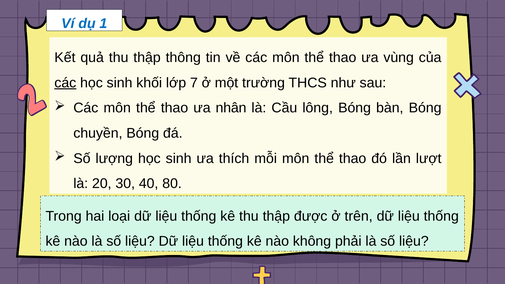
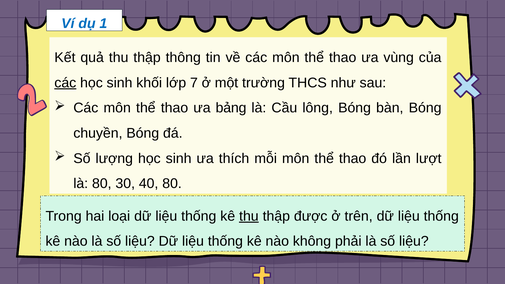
nhân: nhân -> bảng
là 20: 20 -> 80
thu at (249, 216) underline: none -> present
